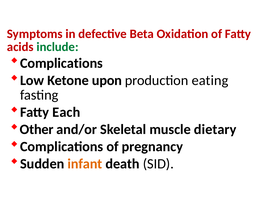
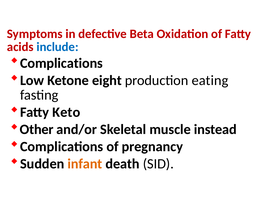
include colour: green -> blue
upon: upon -> eight
Each: Each -> Keto
dietary: dietary -> instead
